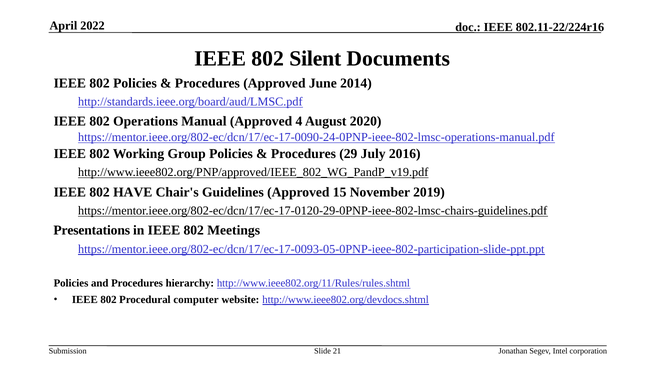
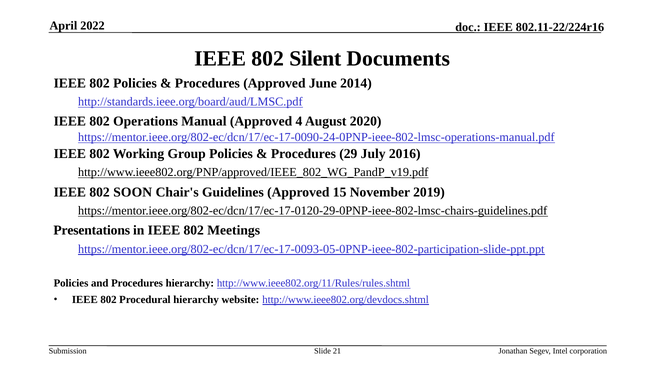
HAVE: HAVE -> SOON
Procedural computer: computer -> hierarchy
